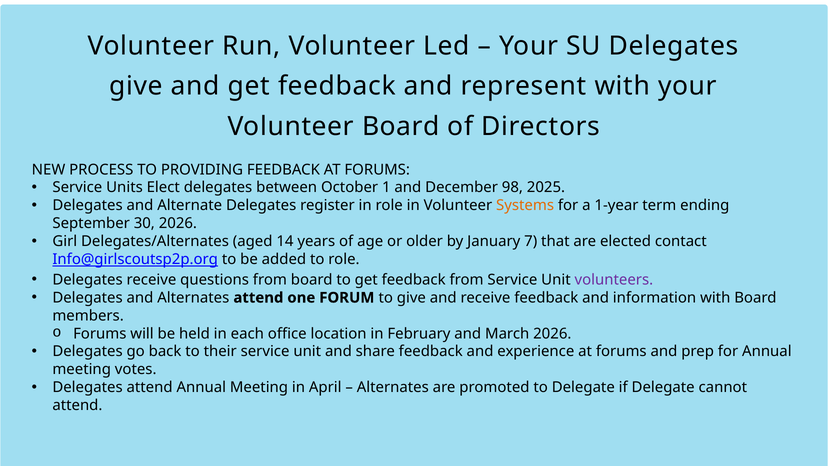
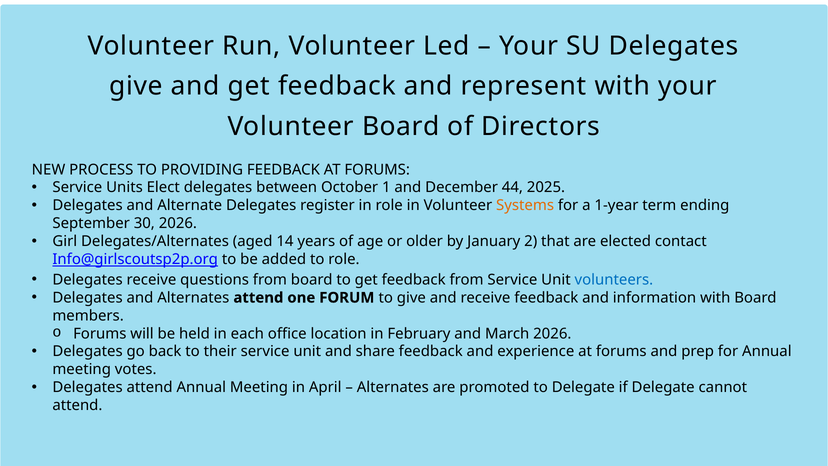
98: 98 -> 44
7: 7 -> 2
volunteers colour: purple -> blue
